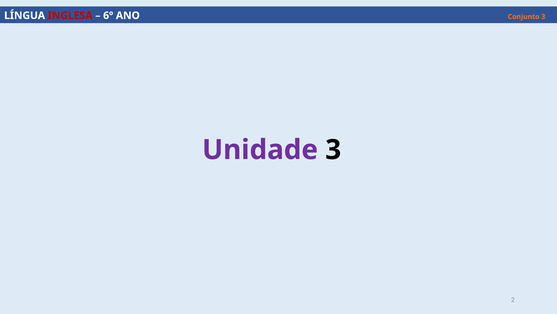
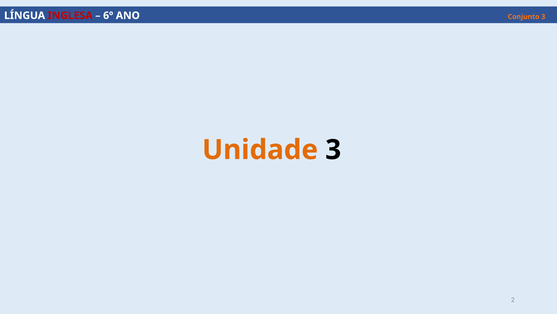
Unidade colour: purple -> orange
